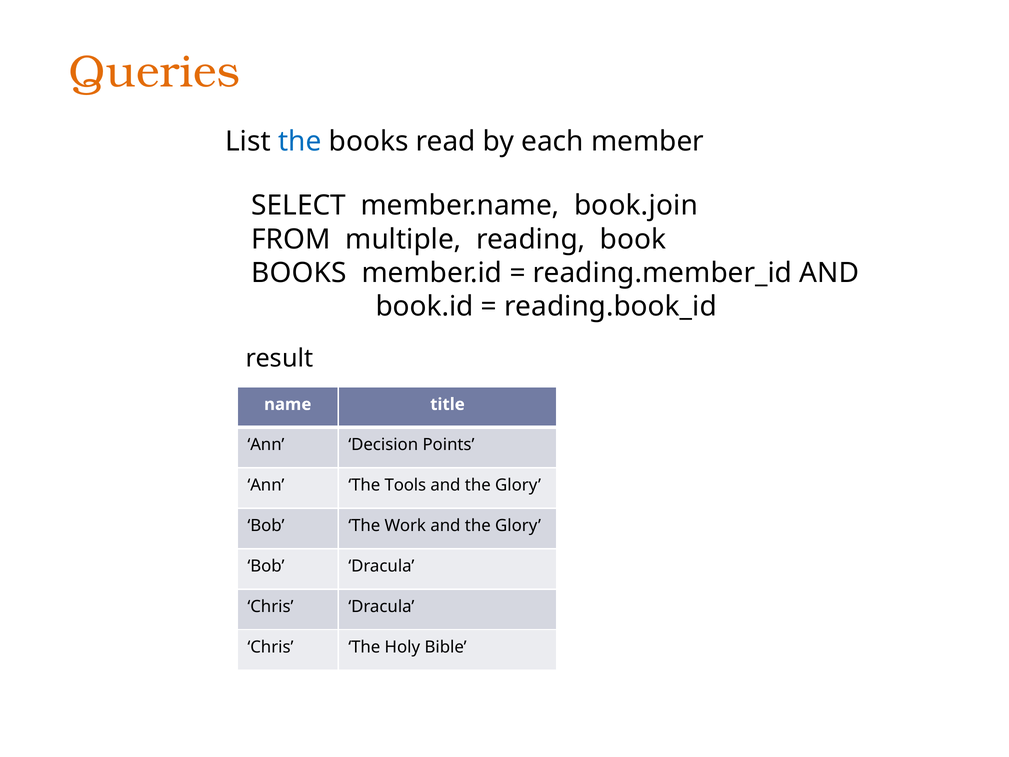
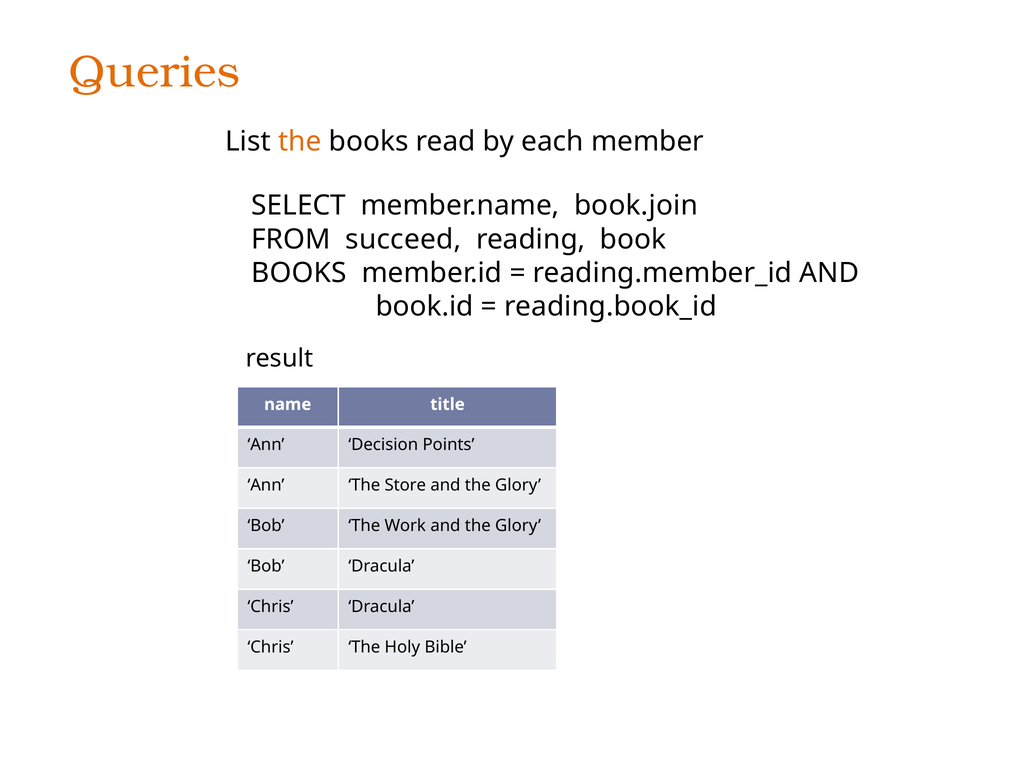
the at (300, 141) colour: blue -> orange
multiple: multiple -> succeed
Tools: Tools -> Store
